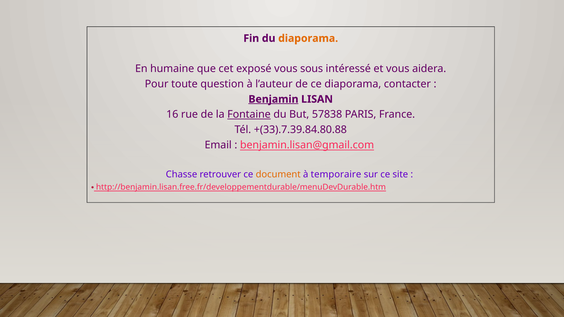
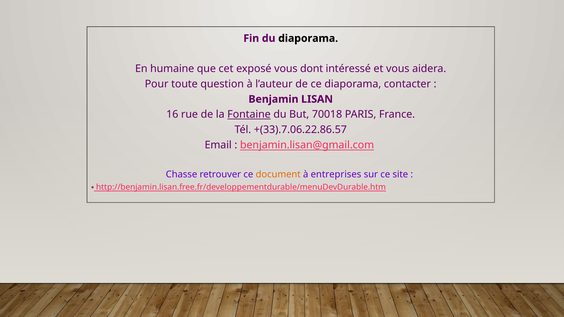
diaporama at (308, 38) colour: orange -> black
sous: sous -> dont
Benjamin underline: present -> none
57838: 57838 -> 70018
+(33).7.39.84.80.88: +(33).7.39.84.80.88 -> +(33).7.06.22.86.57
temporaire: temporaire -> entreprises
